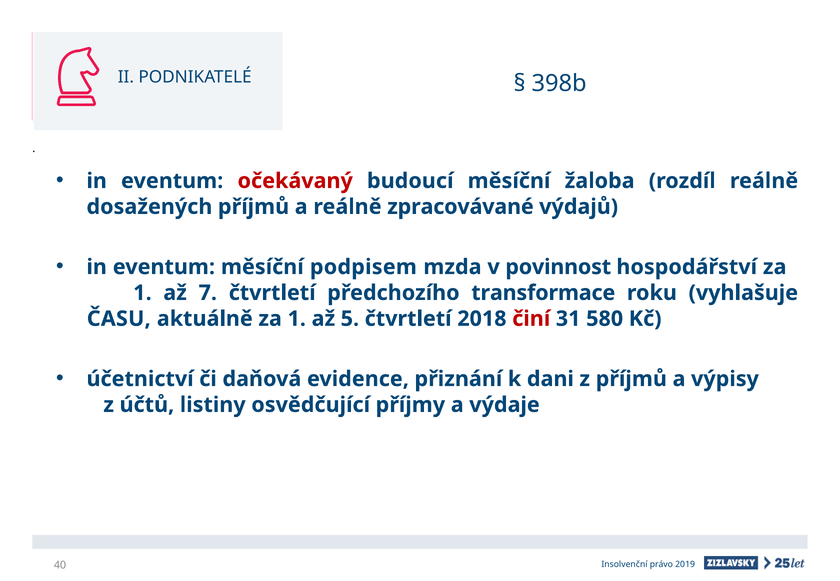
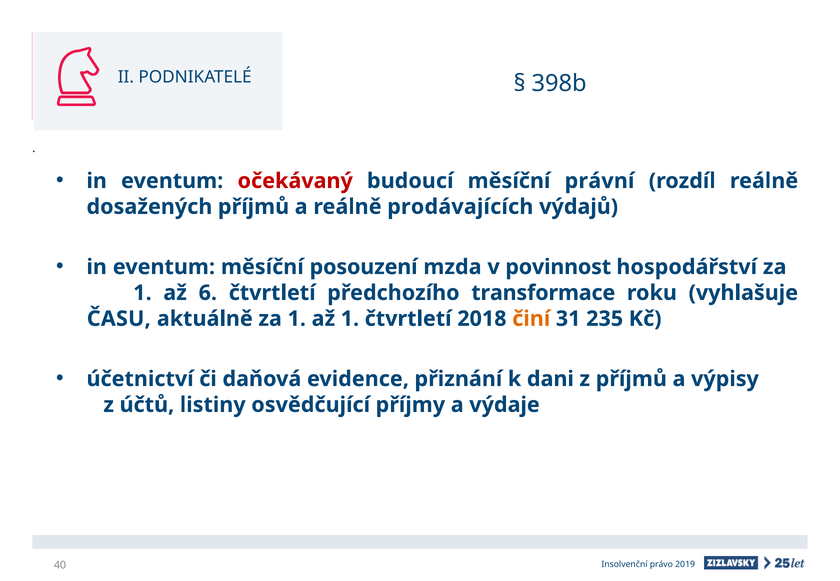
žaloba: žaloba -> právní
zpracovávané: zpracovávané -> prodávajících
podpisem: podpisem -> posouzení
7: 7 -> 6
až 5: 5 -> 1
činí colour: red -> orange
580: 580 -> 235
